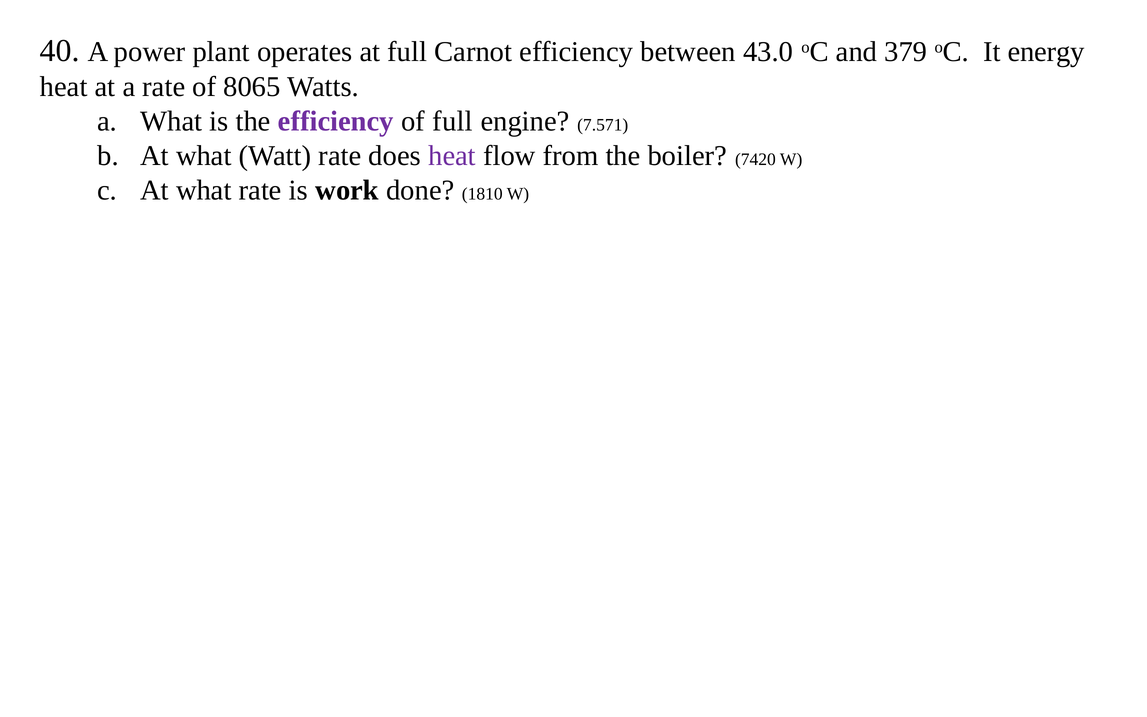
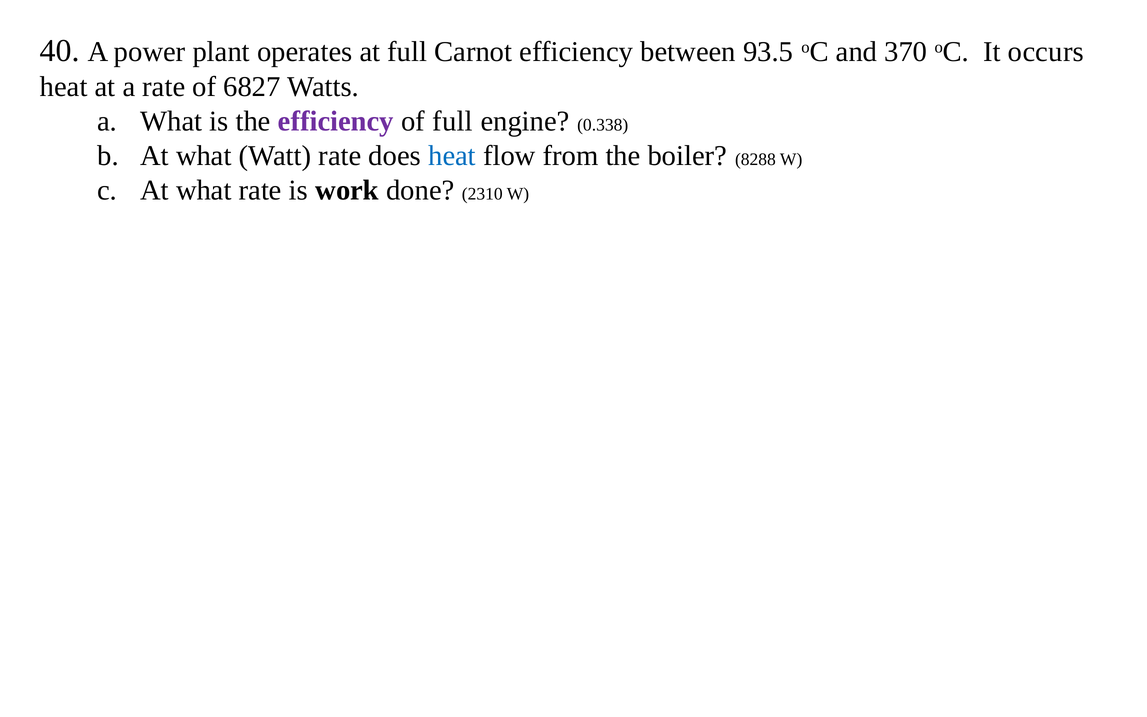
43.0: 43.0 -> 93.5
379: 379 -> 370
energy: energy -> occurs
8065: 8065 -> 6827
7.571: 7.571 -> 0.338
heat at (452, 156) colour: purple -> blue
7420: 7420 -> 8288
1810: 1810 -> 2310
